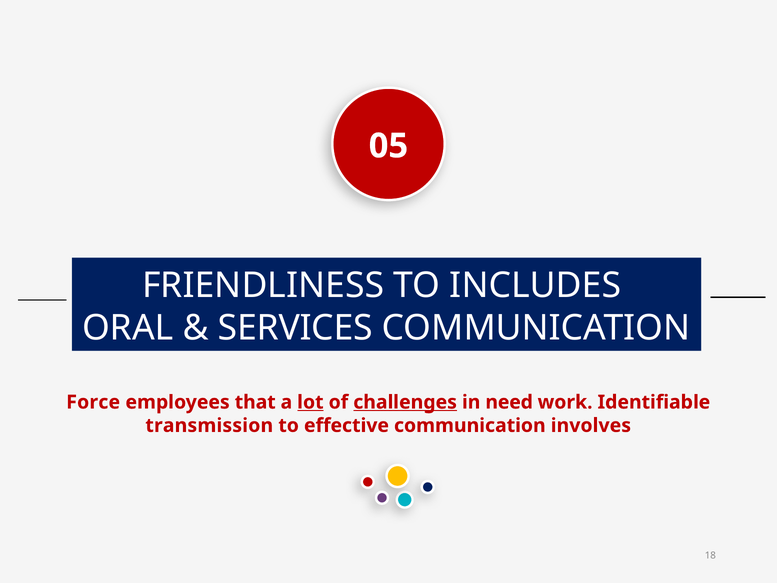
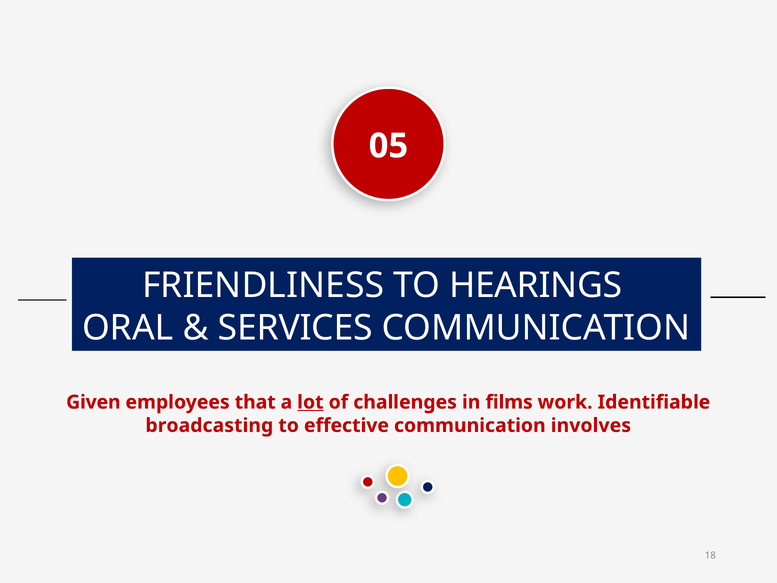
INCLUDES: INCLUDES -> HEARINGS
Force: Force -> Given
challenges underline: present -> none
need: need -> films
transmission: transmission -> broadcasting
